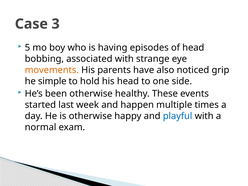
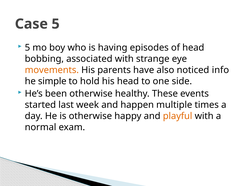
Case 3: 3 -> 5
grip: grip -> info
playful colour: blue -> orange
